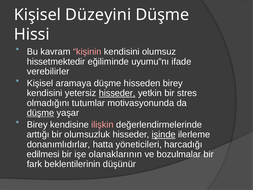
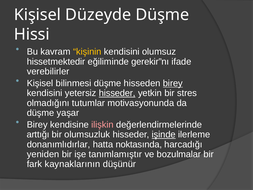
Düzeyini: Düzeyini -> Düzeyde
kişinin colour: pink -> yellow
uyumu”nı: uyumu”nı -> gerekir”nı
aramaya: aramaya -> bilinmesi
birey at (173, 83) underline: none -> present
düşme at (41, 113) underline: present -> none
yöneticileri: yöneticileri -> noktasında
edilmesi: edilmesi -> yeniden
olanaklarının: olanaklarının -> tanımlamıştır
beklentilerinin: beklentilerinin -> kaynaklarının
